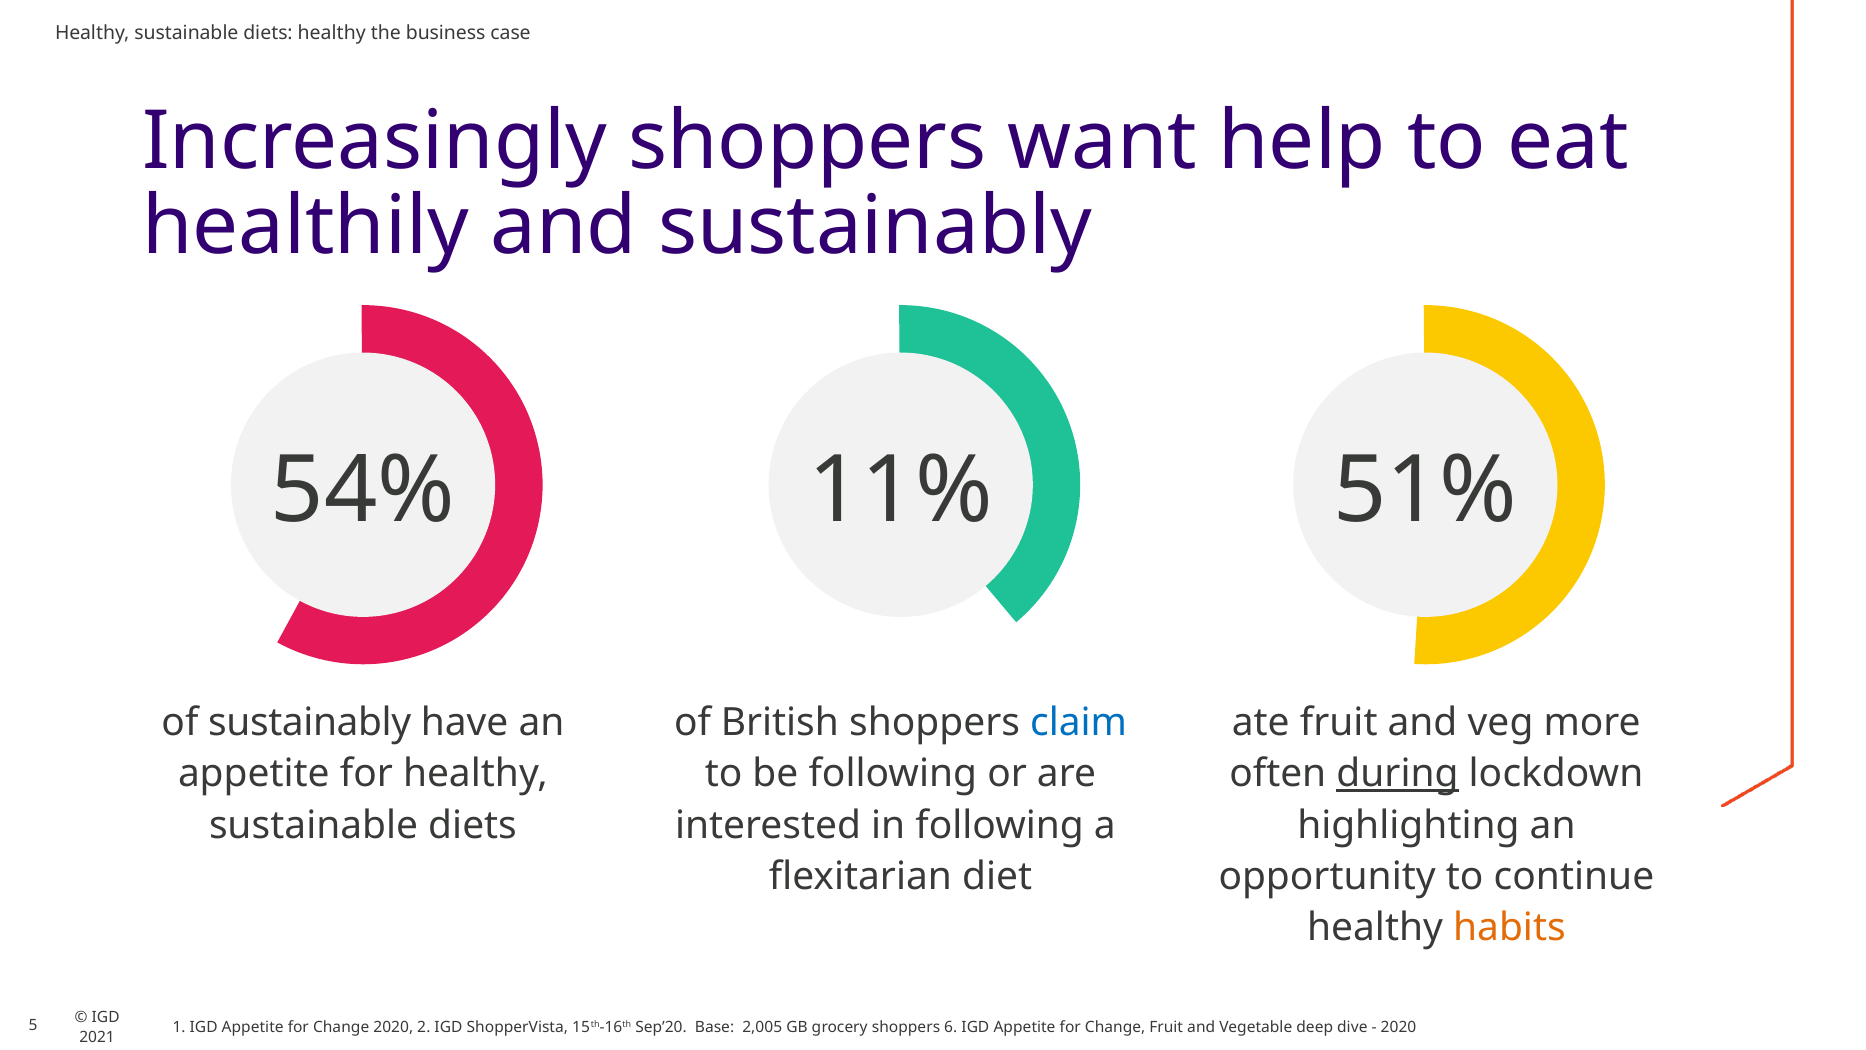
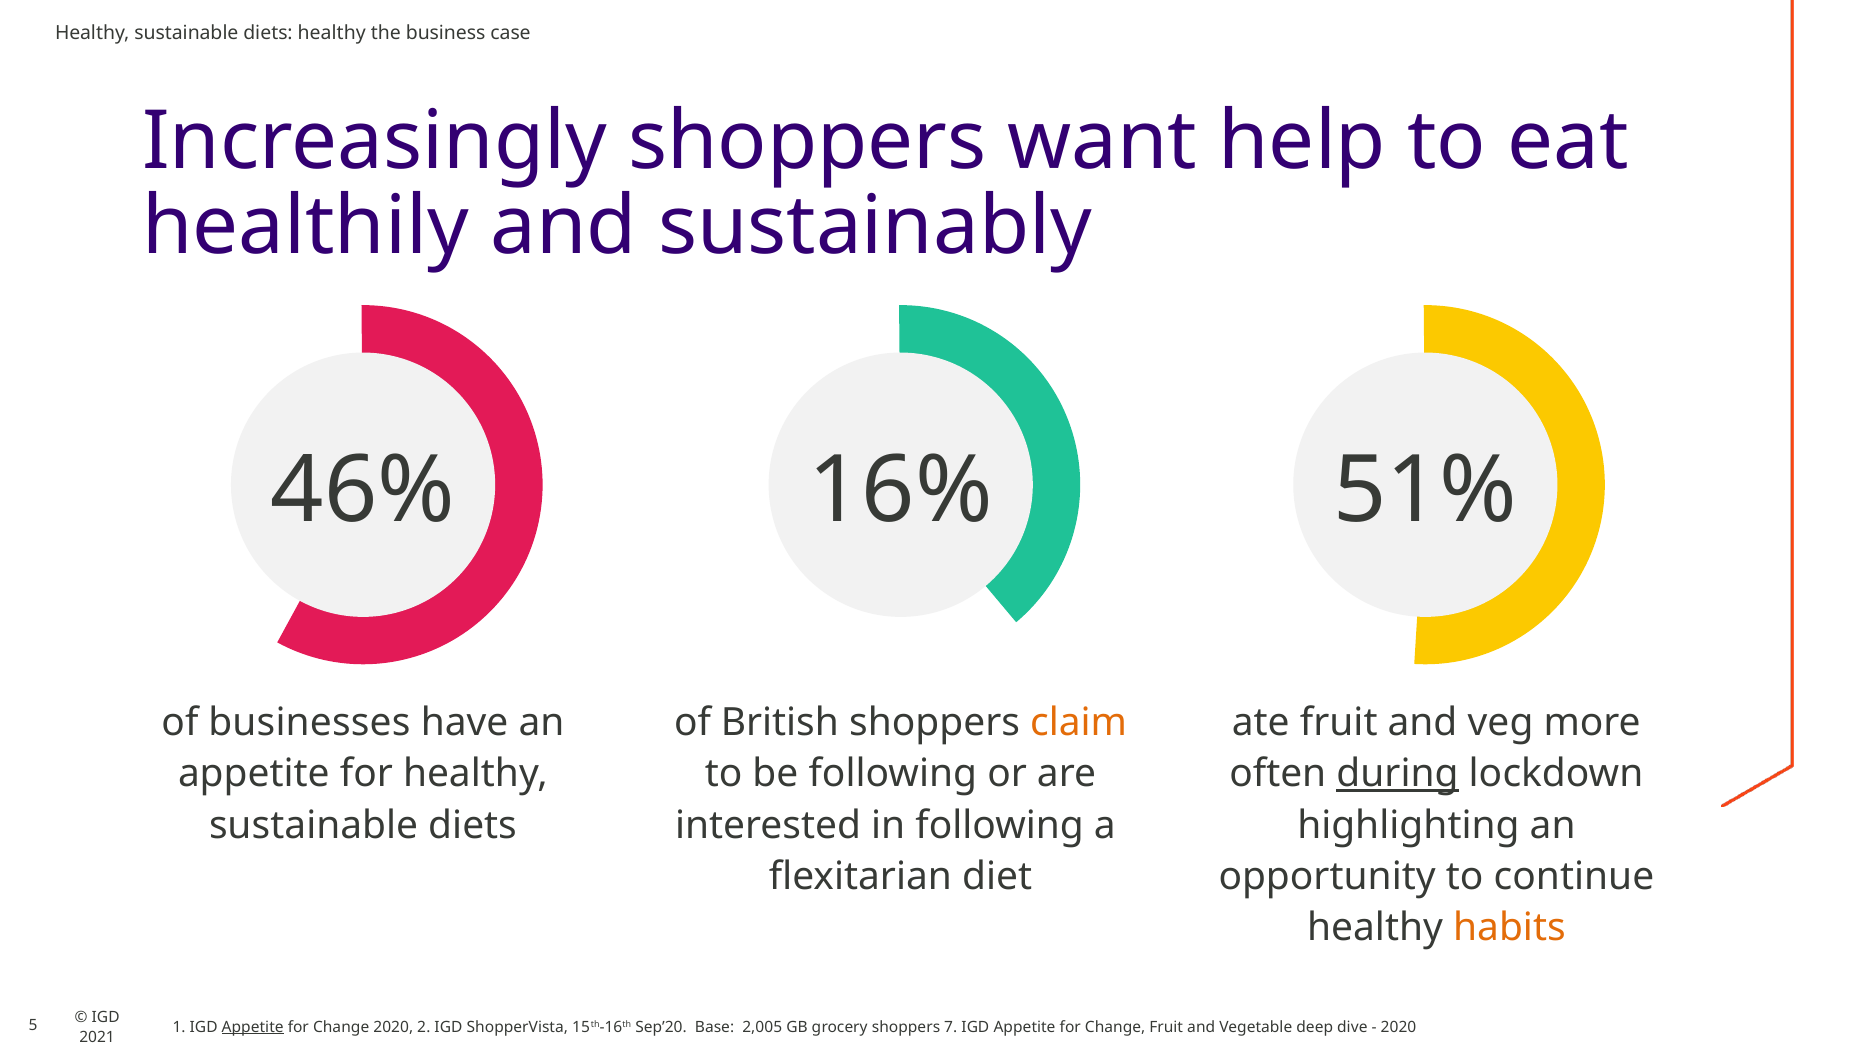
54%: 54% -> 46%
11%: 11% -> 16%
of sustainably: sustainably -> businesses
claim colour: blue -> orange
Appetite at (253, 1027) underline: none -> present
6: 6 -> 7
